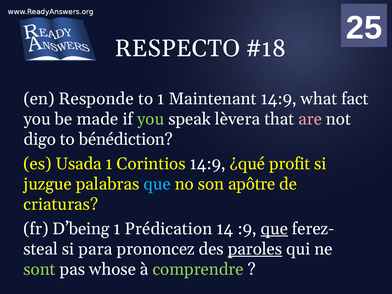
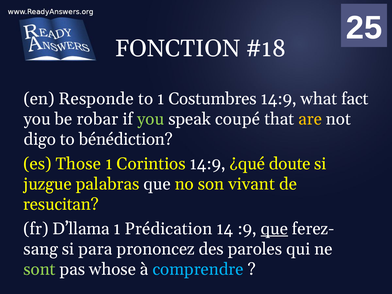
RESPECTO: RESPECTO -> FONCTION
Maintenant: Maintenant -> Costumbres
made: made -> robar
lèvera: lèvera -> coupé
are colour: pink -> yellow
Usada: Usada -> Those
profit: profit -> doute
que at (157, 184) colour: light blue -> white
apôtre: apôtre -> vivant
criaturas: criaturas -> resucitan
D’being: D’being -> D’llama
steal: steal -> sang
paroles underline: present -> none
comprendre colour: light green -> light blue
